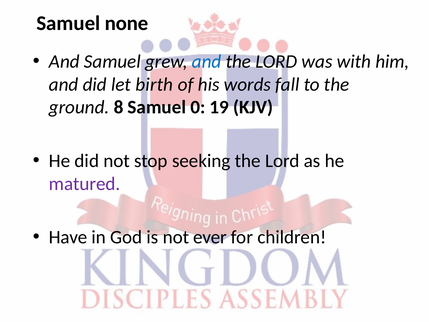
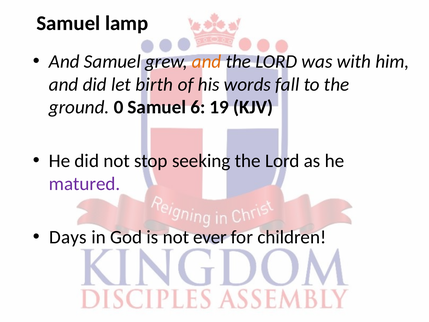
none: none -> lamp
and at (207, 61) colour: blue -> orange
8: 8 -> 0
0: 0 -> 6
Have: Have -> Days
